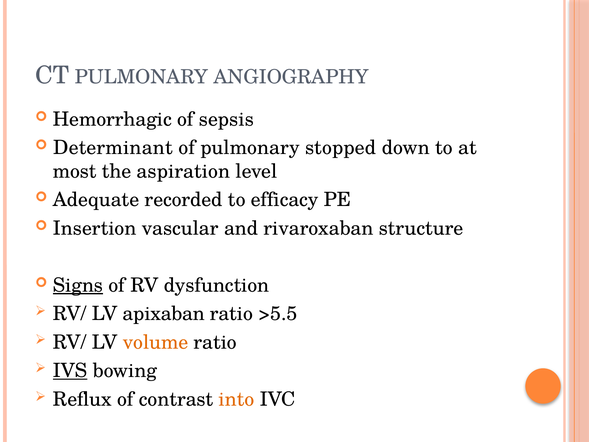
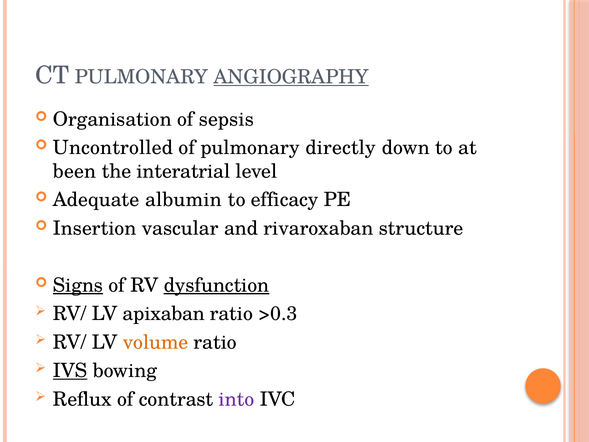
ANGIOGRAPHY underline: none -> present
Hemorrhagic: Hemorrhagic -> Organisation
Determinant: Determinant -> Uncontrolled
stopped: stopped -> directly
most: most -> been
aspiration: aspiration -> interatrial
recorded: recorded -> albumin
dysfunction underline: none -> present
>5.5: >5.5 -> >0.3
into colour: orange -> purple
